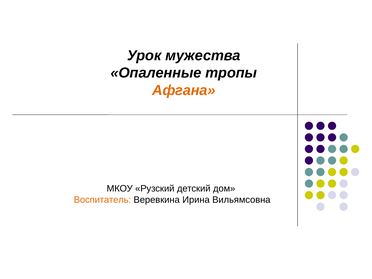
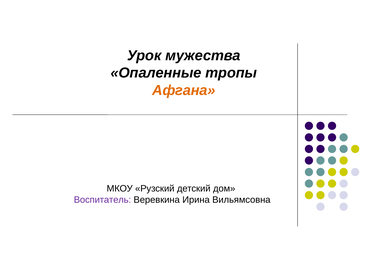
Воспитатель colour: orange -> purple
